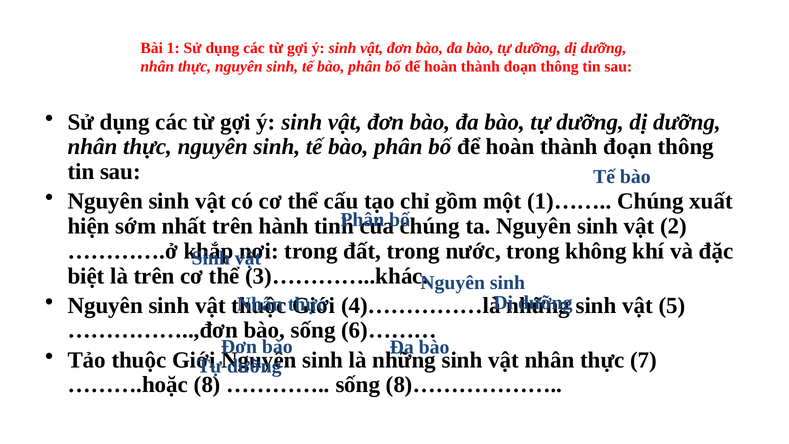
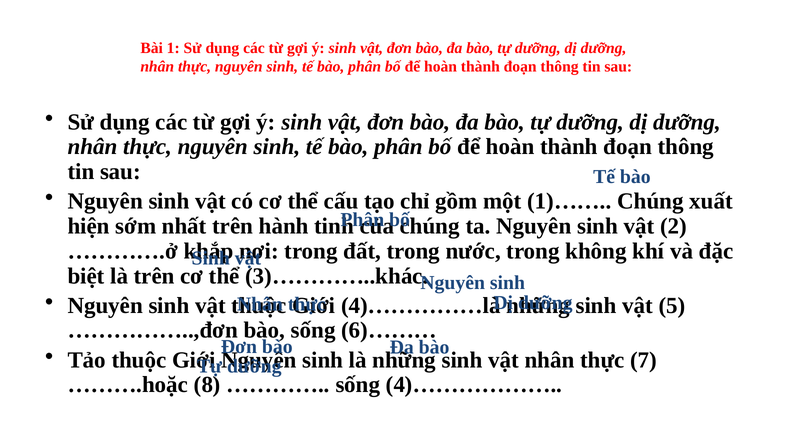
8)………………: 8)……………… -> 4)………………
